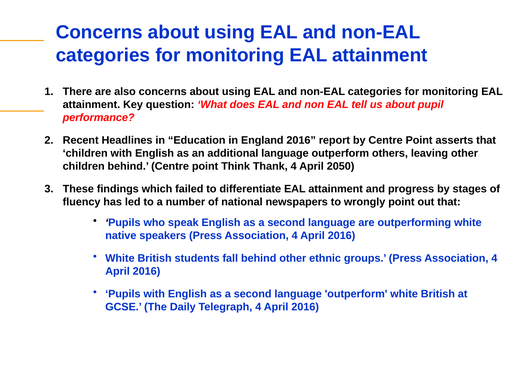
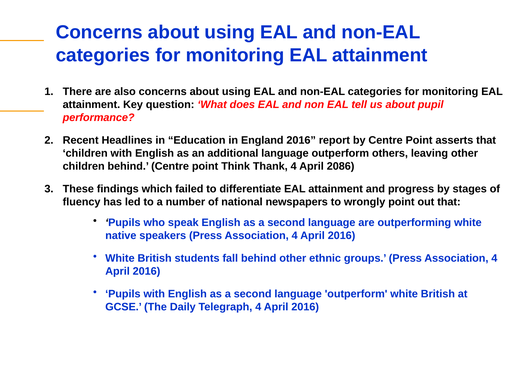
2050: 2050 -> 2086
